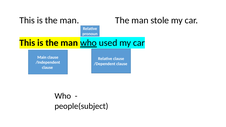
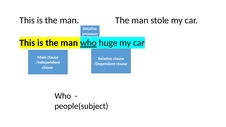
used: used -> huge
